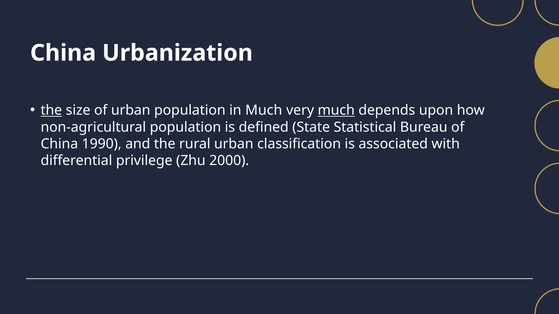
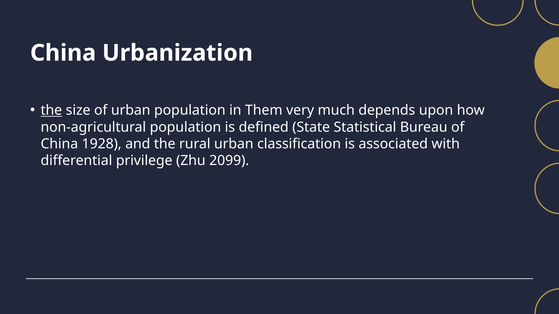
in Much: Much -> Them
much at (336, 110) underline: present -> none
1990: 1990 -> 1928
2000: 2000 -> 2099
